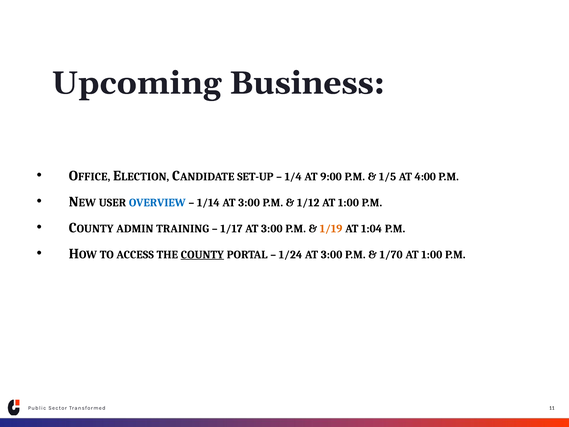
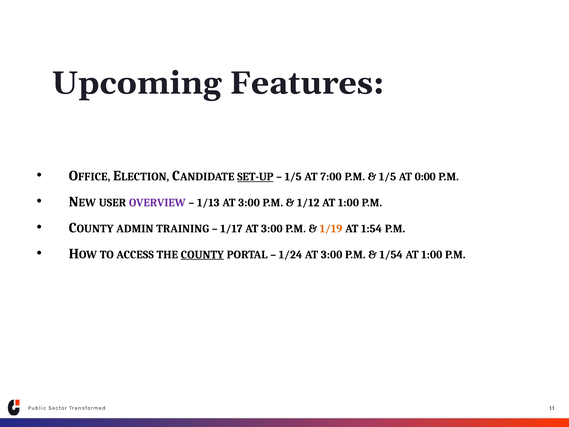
Business: Business -> Features
SET-UP underline: none -> present
1/4 at (293, 177): 1/4 -> 1/5
9:00: 9:00 -> 7:00
4:00: 4:00 -> 0:00
OVERVIEW colour: blue -> purple
1/14: 1/14 -> 1/13
1:04: 1:04 -> 1:54
1/70: 1/70 -> 1/54
